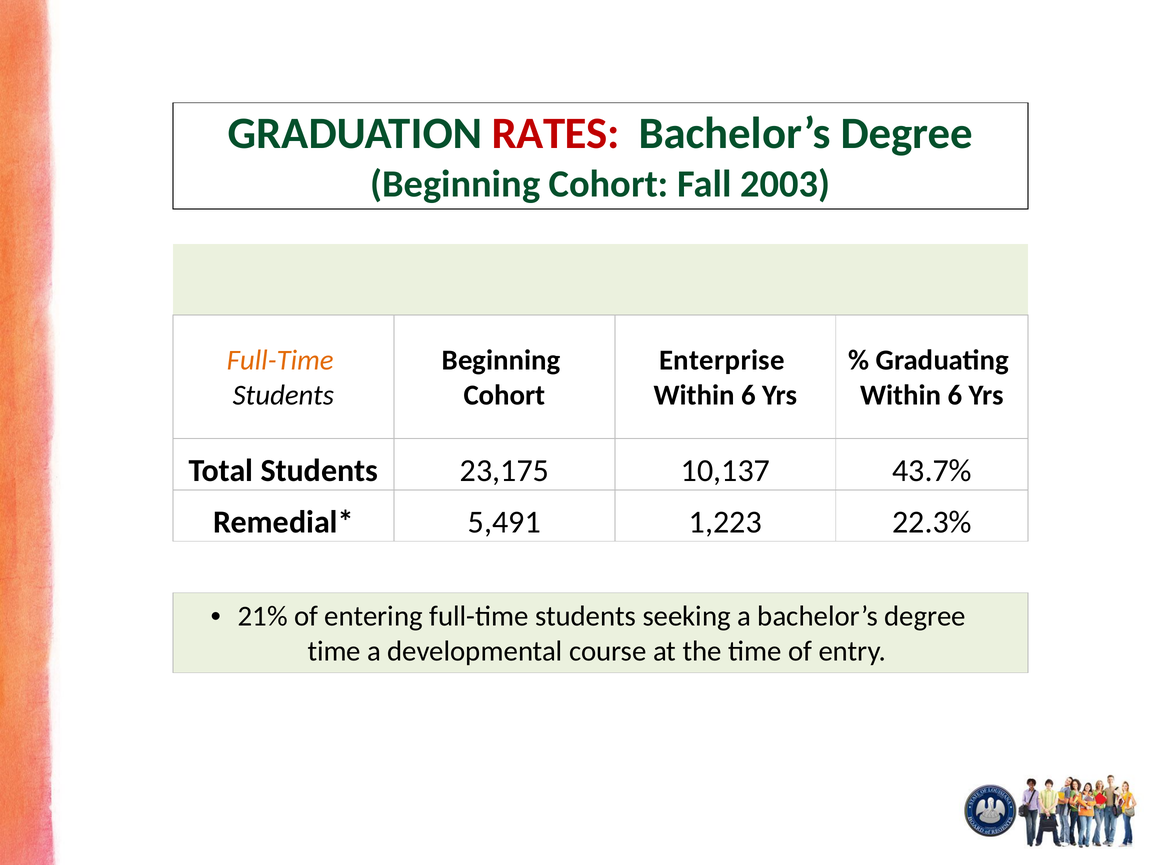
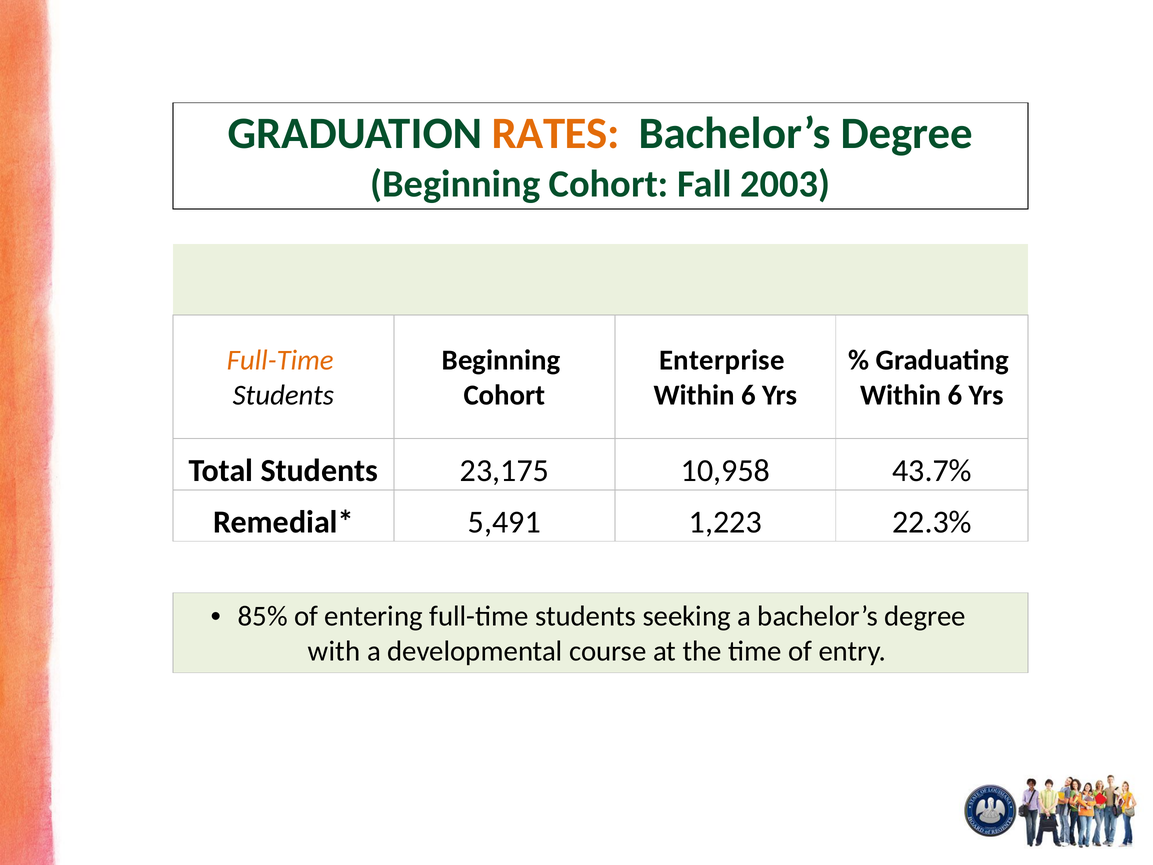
RATES colour: red -> orange
10,137: 10,137 -> 10,958
21%: 21% -> 85%
time at (334, 651): time -> with
